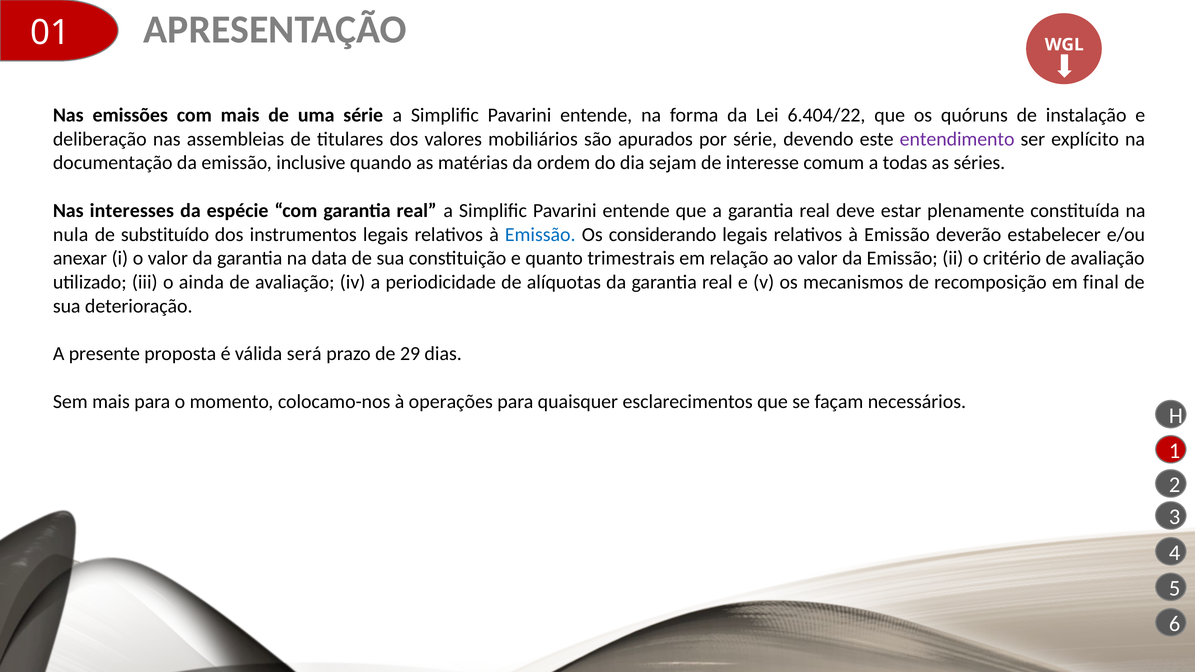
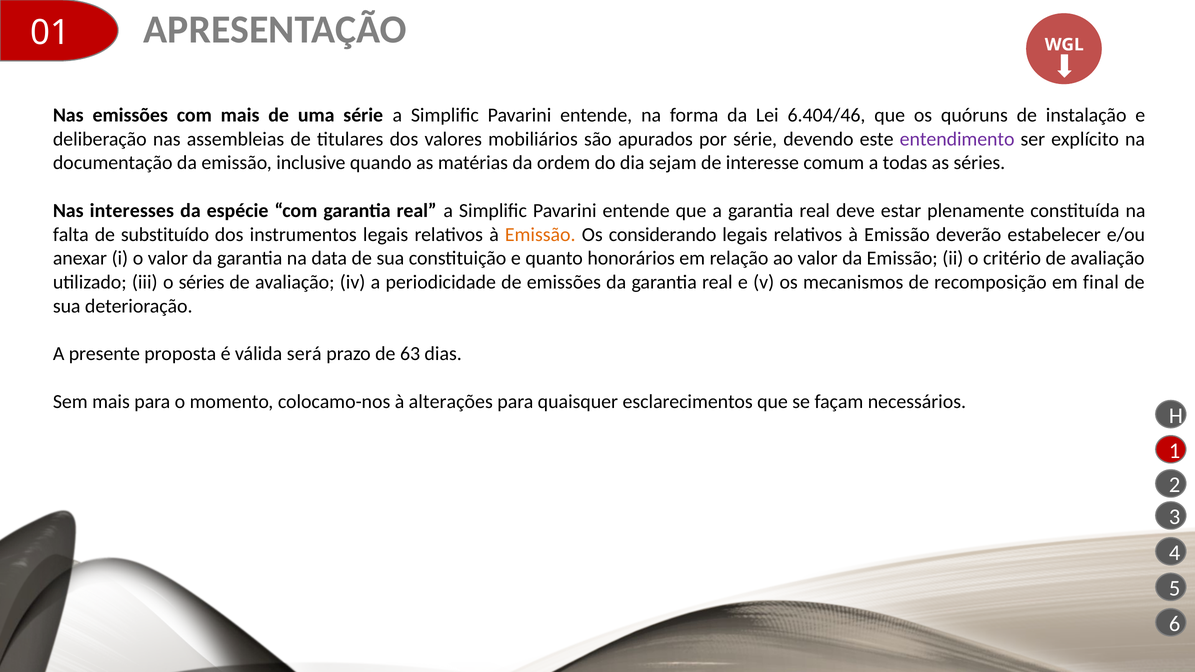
6.404/22: 6.404/22 -> 6.404/46
nula: nula -> falta
Emissão at (540, 235) colour: blue -> orange
trimestrais: trimestrais -> honorários
o ainda: ainda -> séries
de alíquotas: alíquotas -> emissões
29: 29 -> 63
operações: operações -> alterações
